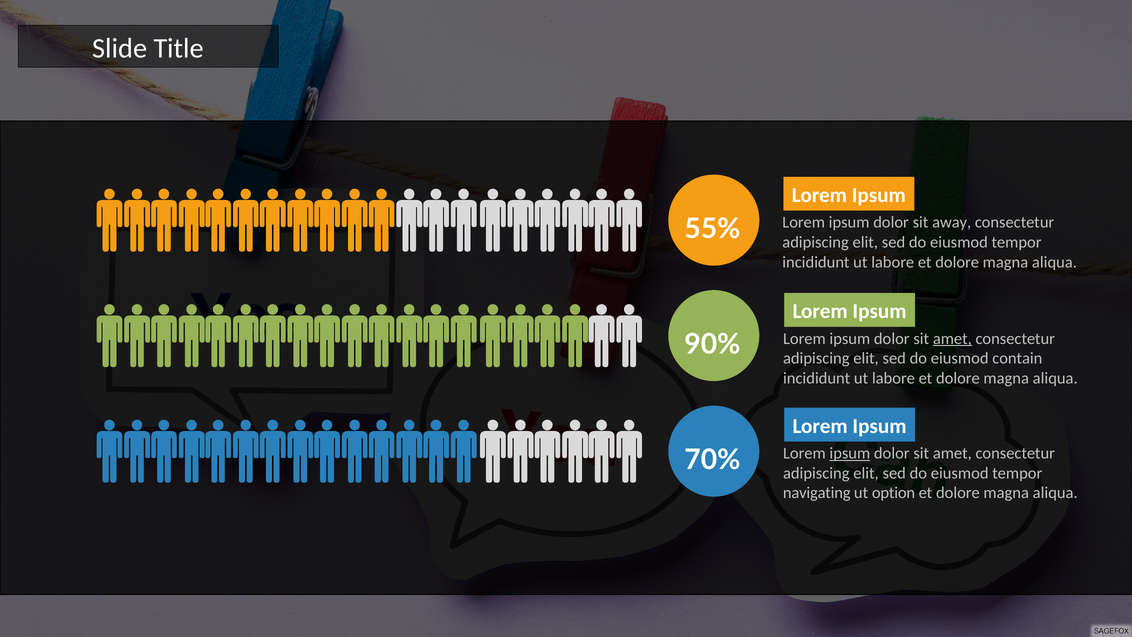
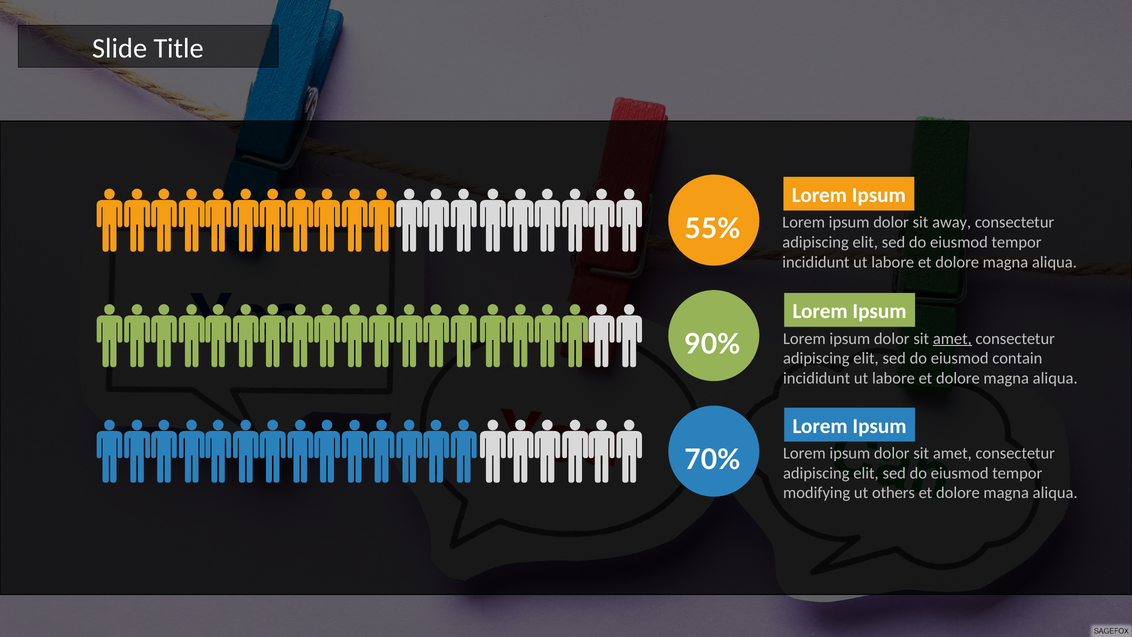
ipsum at (850, 453) underline: present -> none
navigating: navigating -> modifying
option: option -> others
